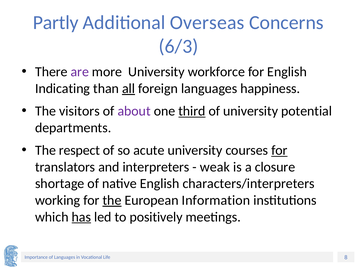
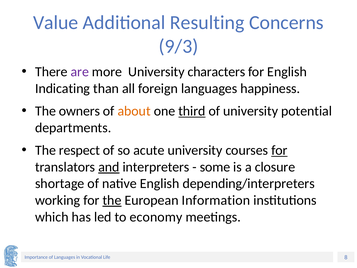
Partly: Partly -> Value
Overseas: Overseas -> Resulting
6/3: 6/3 -> 9/3
workforce: workforce -> characters
all underline: present -> none
visitors: visitors -> owners
about colour: purple -> orange
and underline: none -> present
weak: weak -> some
characters/interpreters: characters/interpreters -> depending/interpreters
has underline: present -> none
positively: positively -> economy
